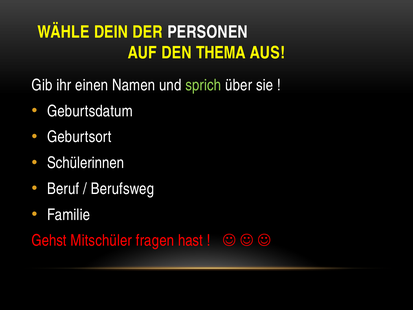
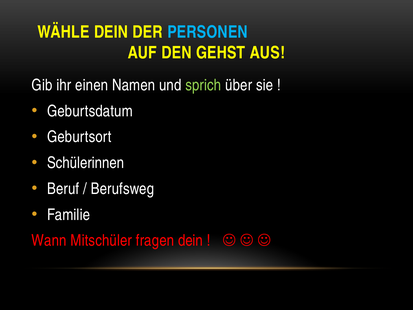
PERSONEN colour: white -> light blue
THEMA: THEMA -> GEHST
Gehst: Gehst -> Wann
fragen hast: hast -> dein
